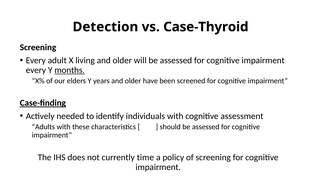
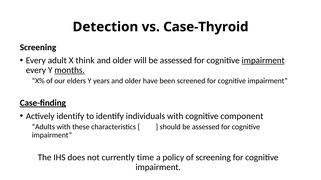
living: living -> think
impairment at (263, 61) underline: none -> present
Actively needed: needed -> identify
assessment: assessment -> component
